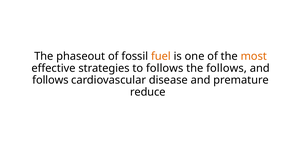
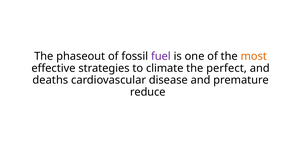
fuel colour: orange -> purple
to follows: follows -> climate
the follows: follows -> perfect
follows at (50, 80): follows -> deaths
